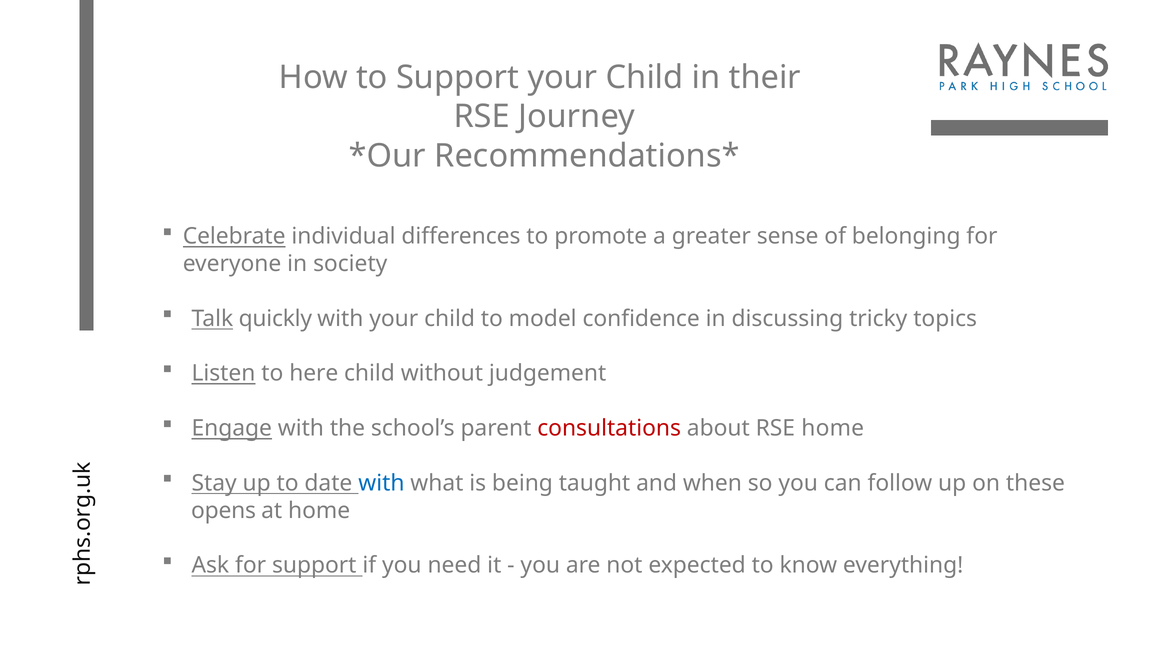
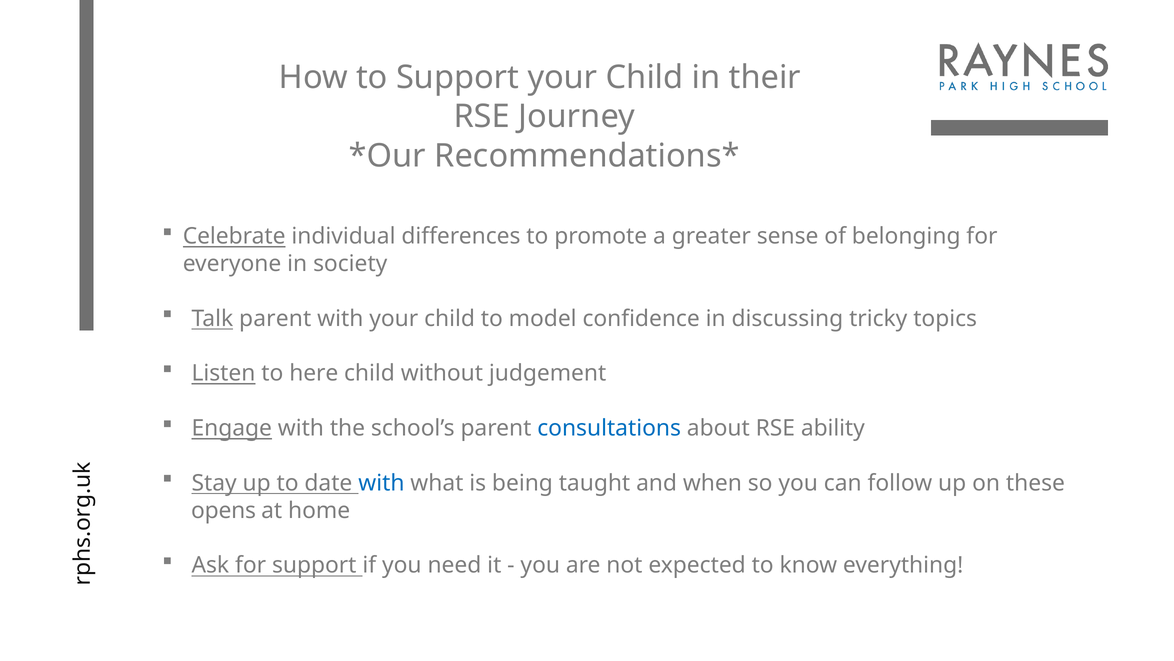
Talk quickly: quickly -> parent
consultations colour: red -> blue
RSE home: home -> ability
